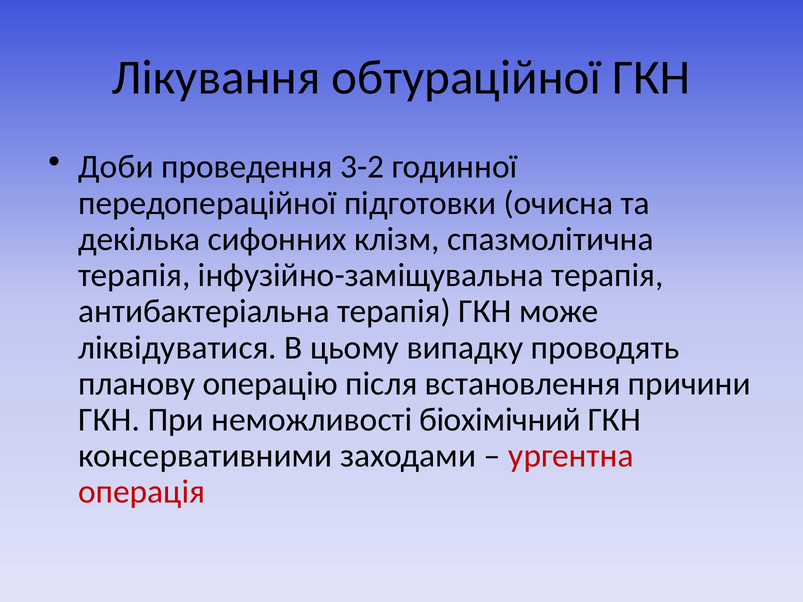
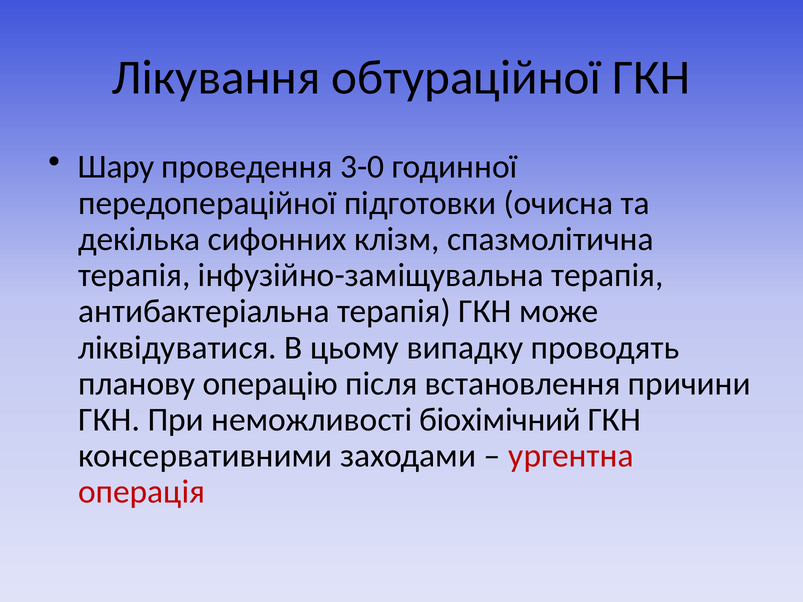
Доби: Доби -> Шару
3-2: 3-2 -> 3-0
